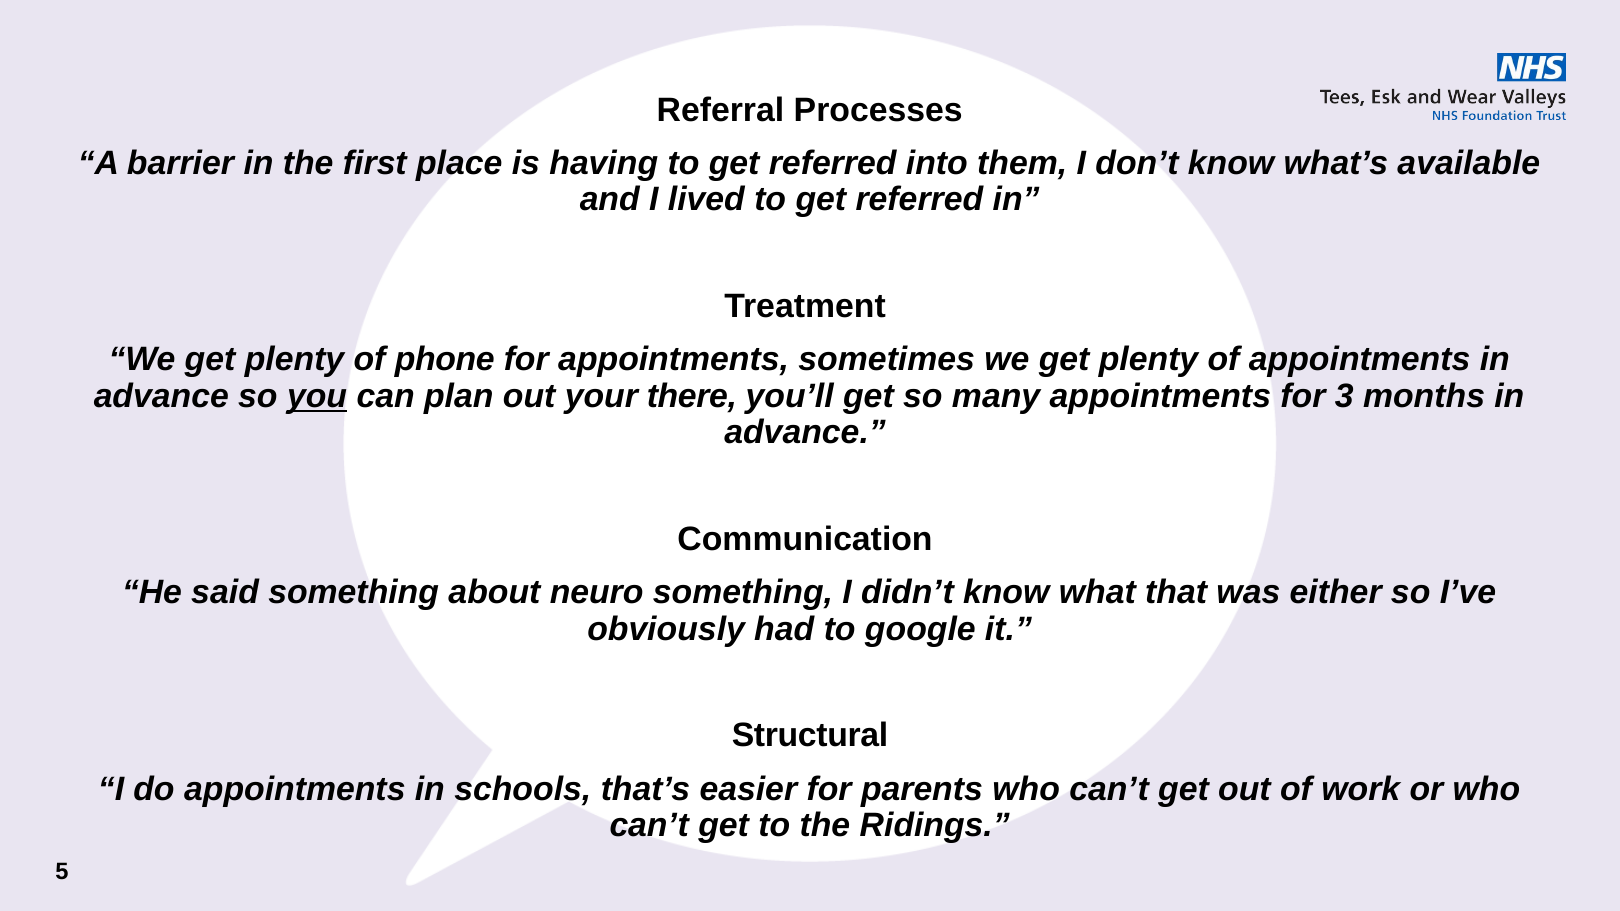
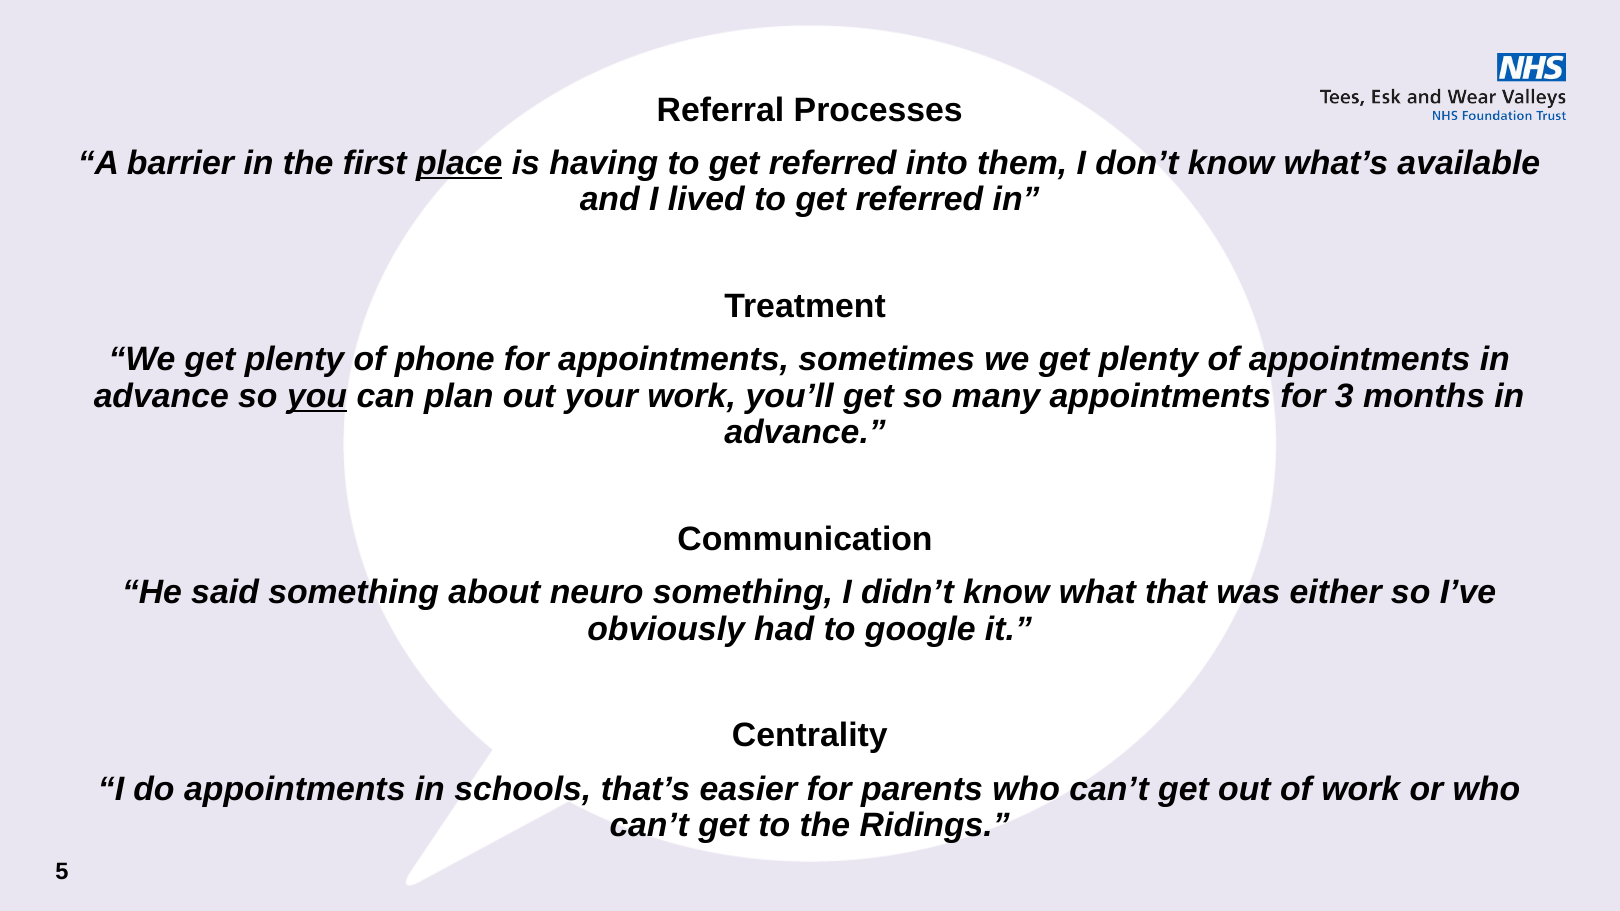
place underline: none -> present
your there: there -> work
Structural: Structural -> Centrality
